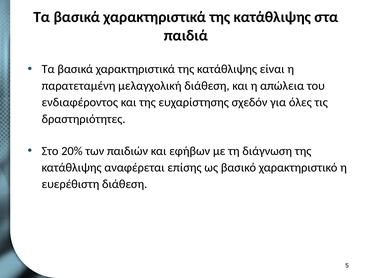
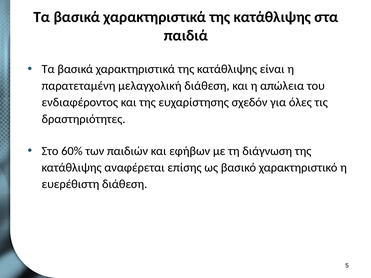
20%: 20% -> 60%
